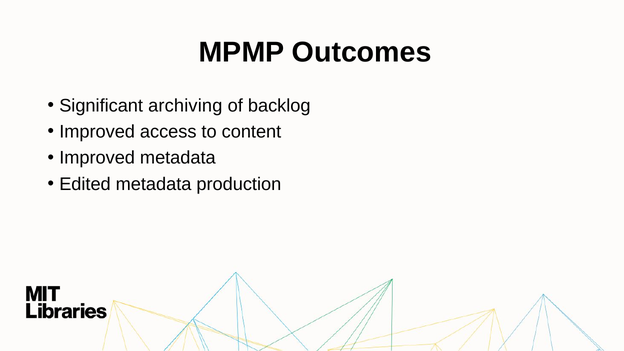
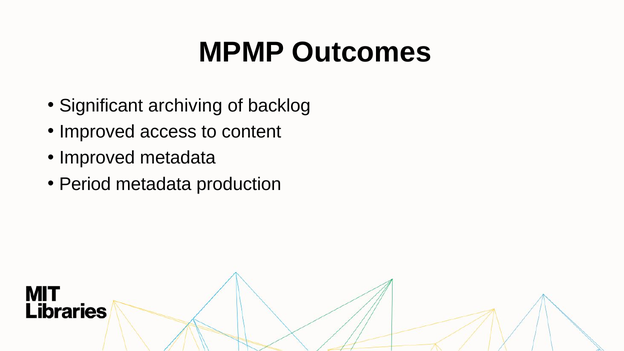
Edited: Edited -> Period
